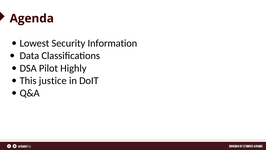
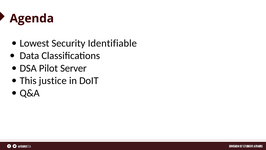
Information: Information -> Identifiable
Highly: Highly -> Server
